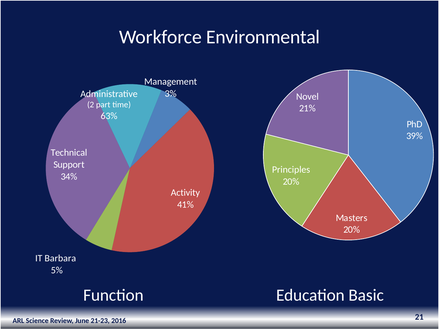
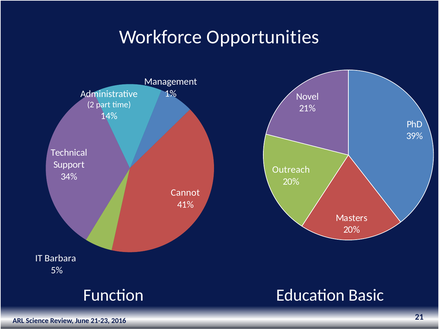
Environmental: Environmental -> Opportunities
3%: 3% -> 1%
63%: 63% -> 14%
Principles: Principles -> Outreach
Activity: Activity -> Cannot
